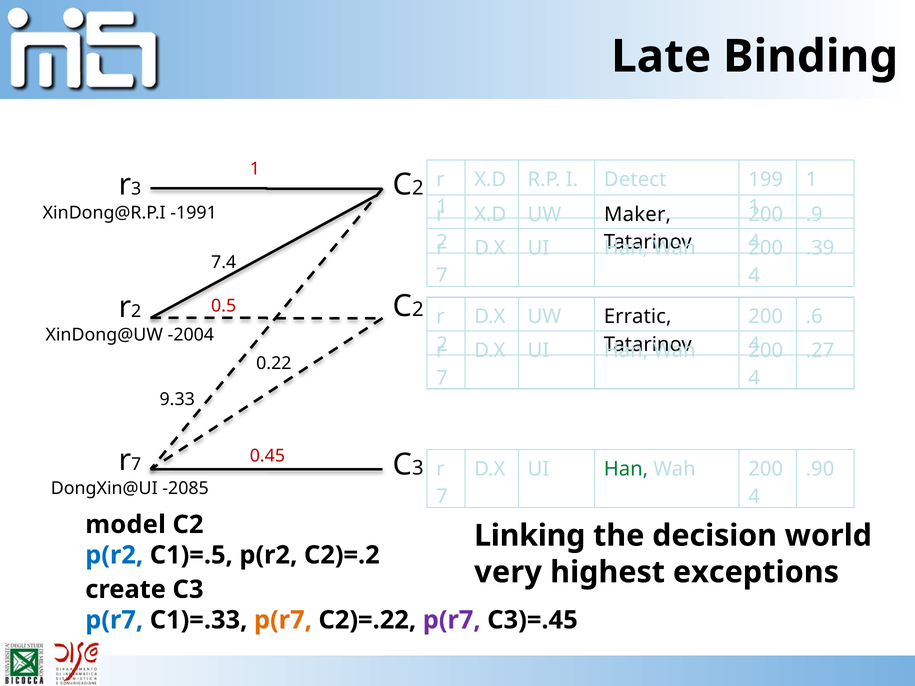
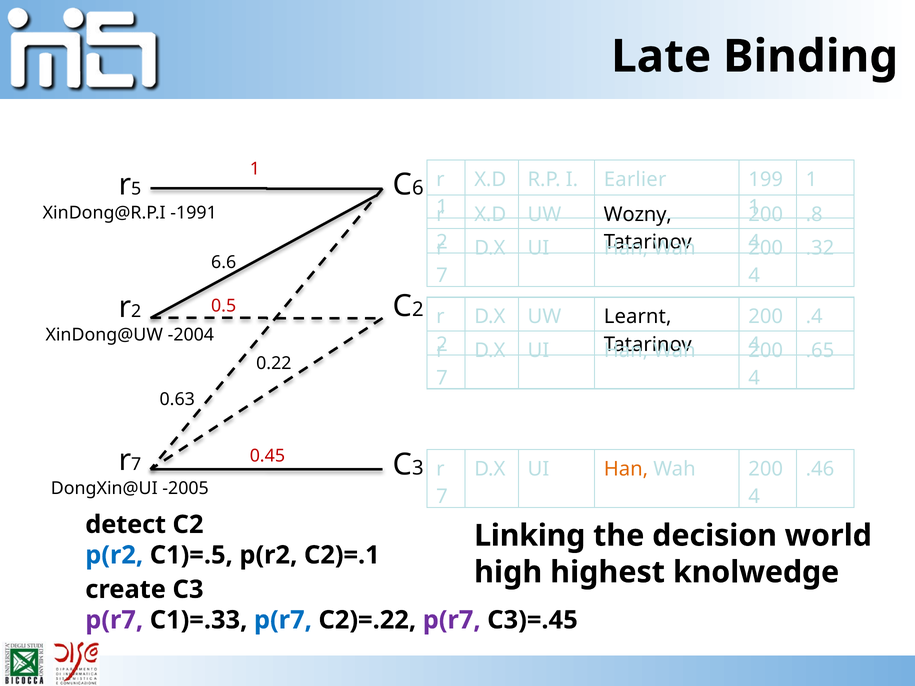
Detect: Detect -> Earlier
3 at (136, 189): 3 -> 5
2 at (418, 188): 2 -> 6
Maker: Maker -> Wozny
.9: .9 -> .8
.39: .39 -> .32
7.4: 7.4 -> 6.6
Erratic: Erratic -> Learnt
.6: .6 -> .4
.27: .27 -> .65
9.33: 9.33 -> 0.63
Han at (626, 469) colour: green -> orange
.90: .90 -> .46
-2085: -2085 -> -2005
model: model -> detect
C2)=.2: C2)=.2 -> C2)=.1
very: very -> high
exceptions: exceptions -> knolwedge
p(r7 at (114, 620) colour: blue -> purple
p(r7 at (283, 620) colour: orange -> blue
